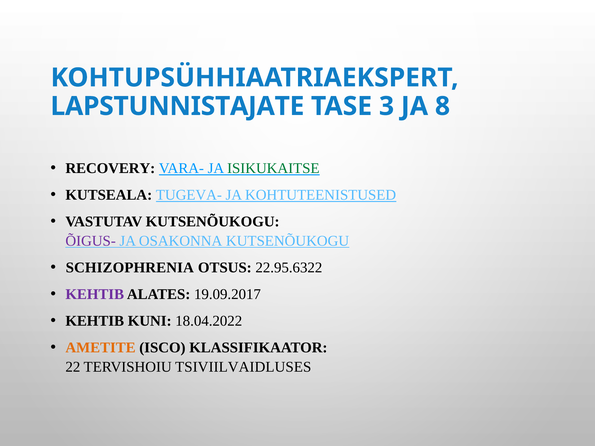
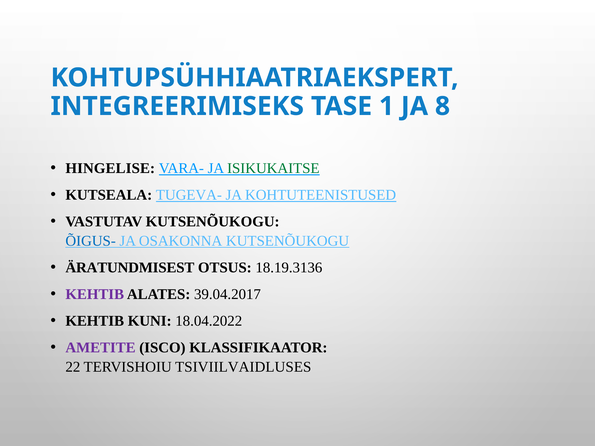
LAPSTUNNISTAJATE: LAPSTUNNISTAJATE -> INTEGREERIMISEKS
3: 3 -> 1
RECOVERY: RECOVERY -> HINGELISE
ÕIGUS- colour: purple -> blue
SCHIZOPHRENIA: SCHIZOPHRENIA -> ÄRATUNDMISEST
22.95.6322: 22.95.6322 -> 18.19.3136
19.09.2017: 19.09.2017 -> 39.04.2017
AMETITE colour: orange -> purple
